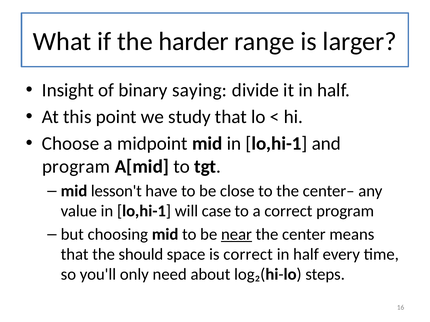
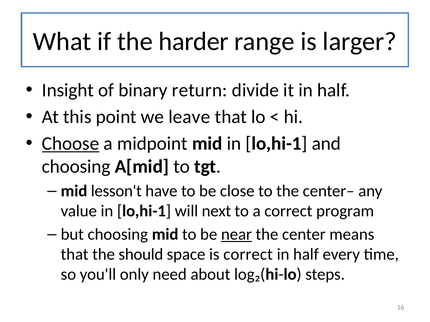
saying: saying -> return
study: study -> leave
Choose underline: none -> present
program at (76, 167): program -> choosing
case: case -> next
